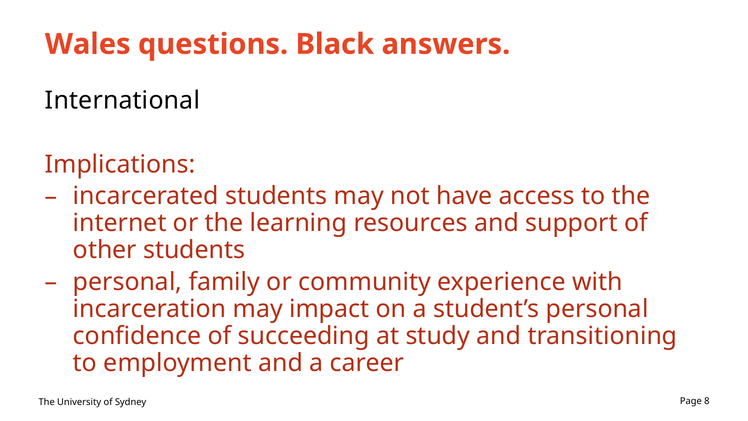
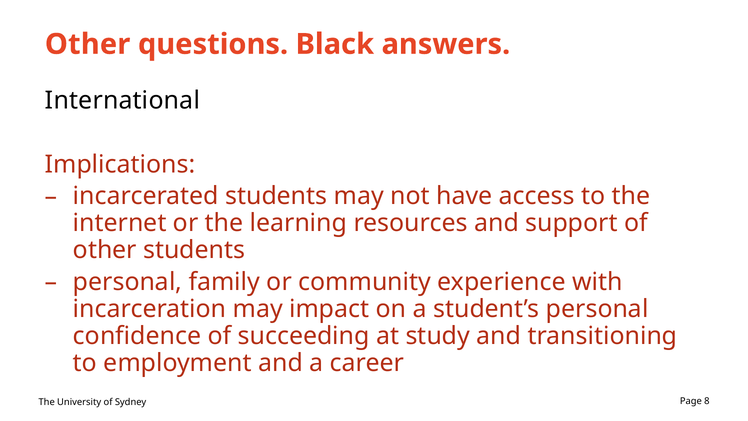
Wales at (88, 44): Wales -> Other
